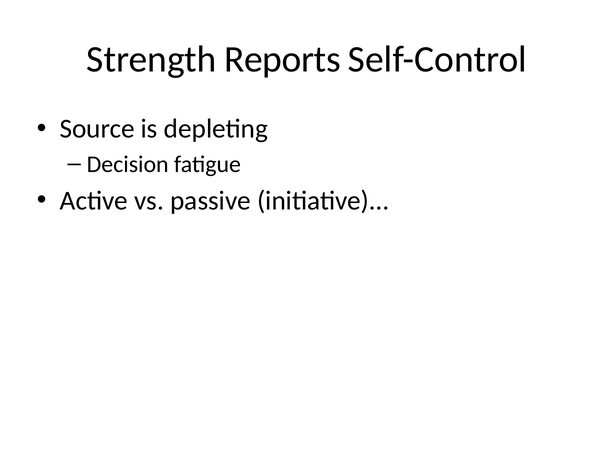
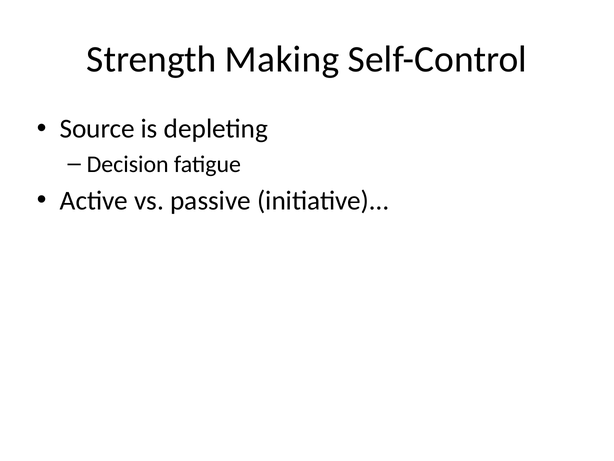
Reports: Reports -> Making
